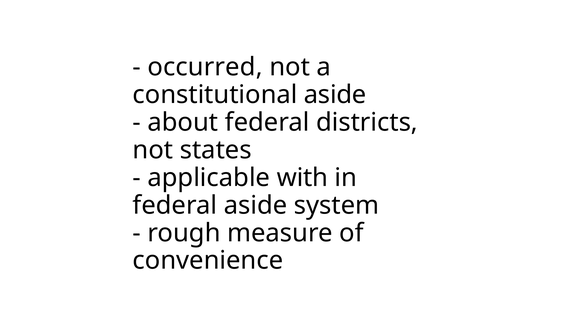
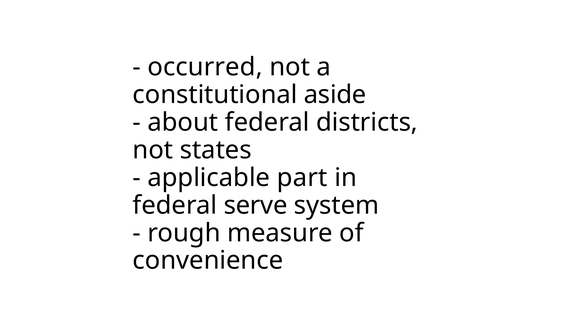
with: with -> part
federal aside: aside -> serve
